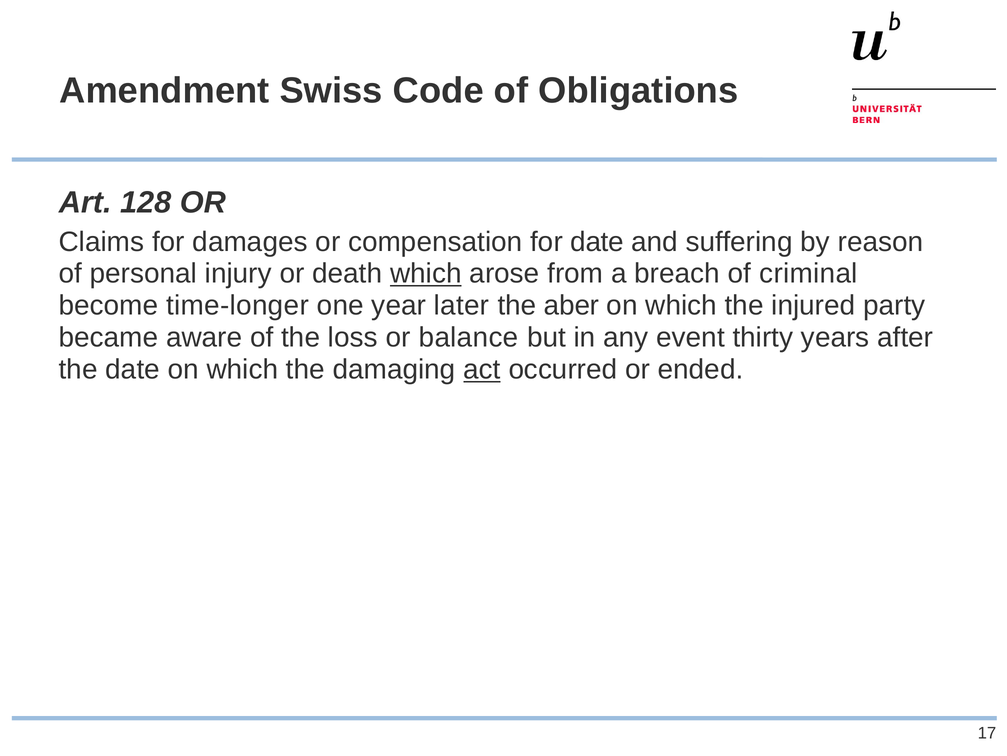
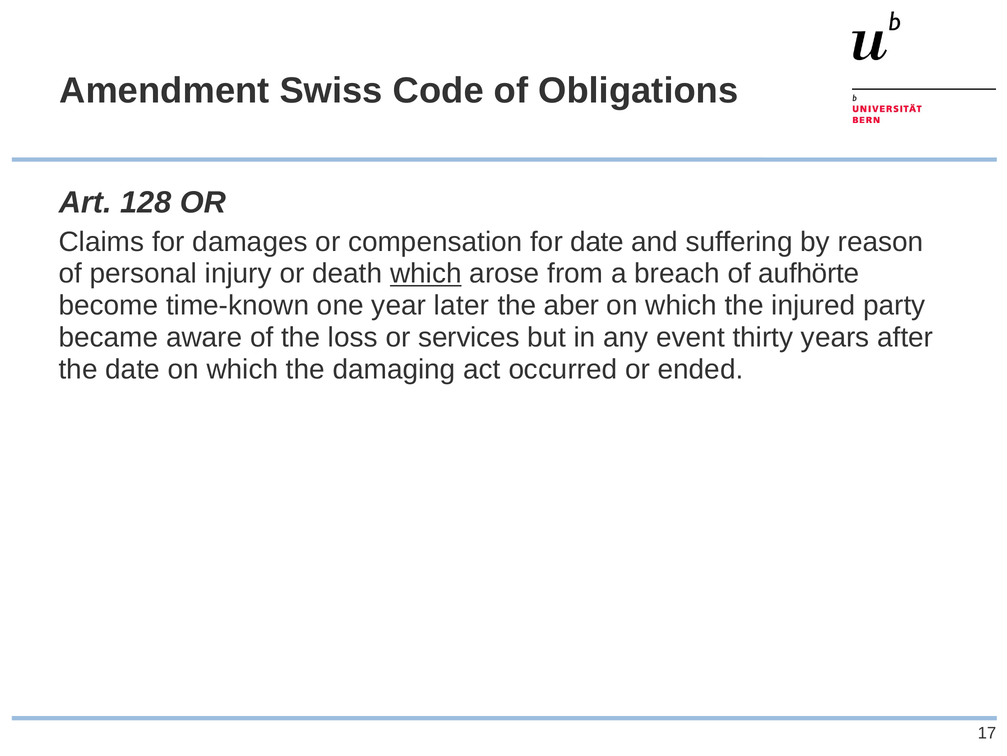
criminal: criminal -> aufhörte
time-longer: time-longer -> time-known
balance: balance -> services
act underline: present -> none
